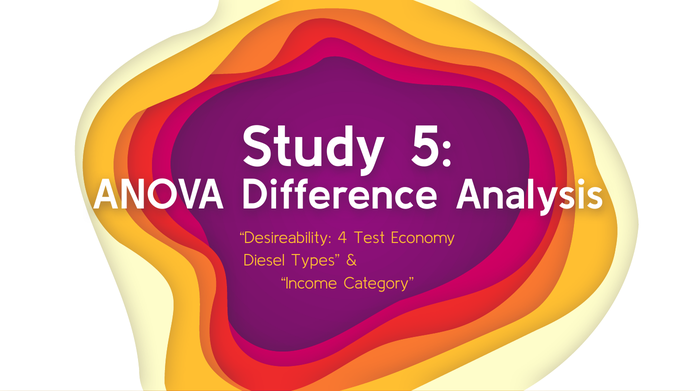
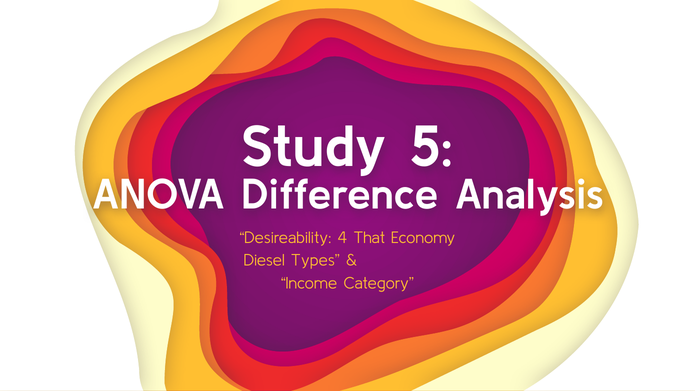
Test: Test -> That
